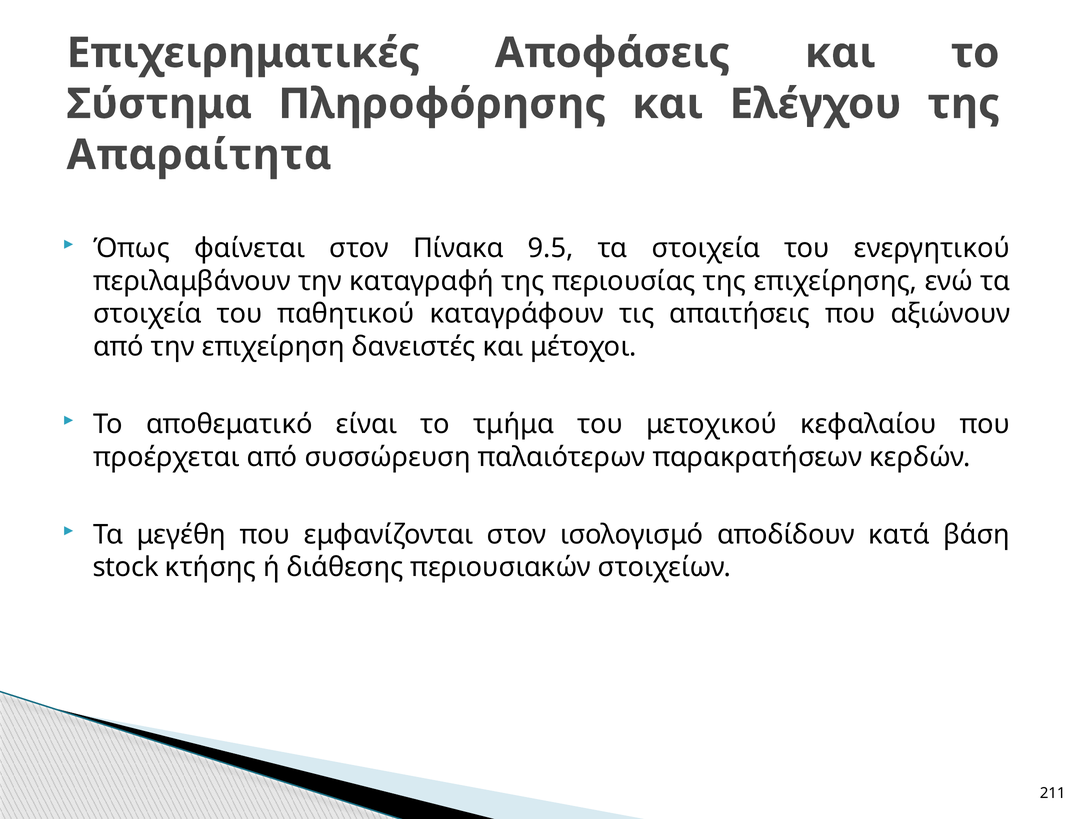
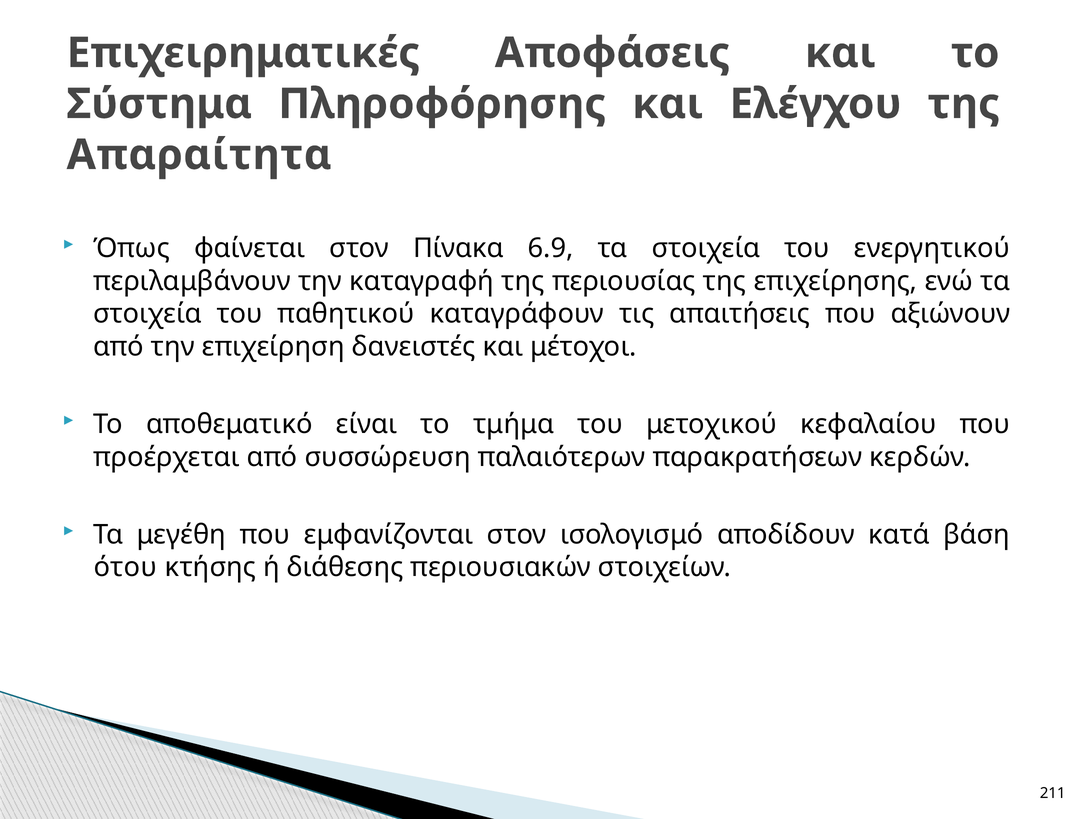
9.5: 9.5 -> 6.9
stock: stock -> ότου
